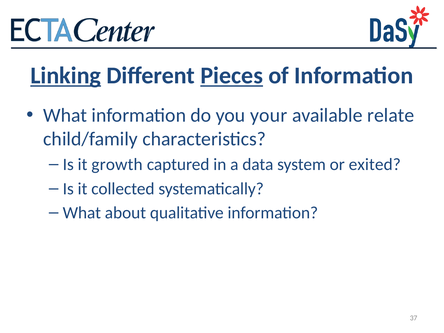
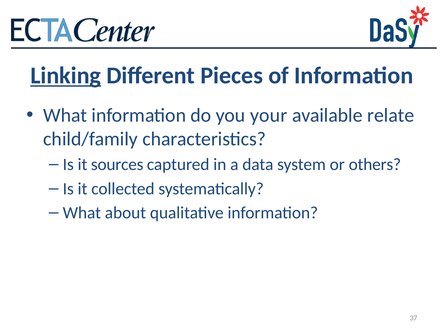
Pieces underline: present -> none
growth: growth -> sources
exited: exited -> others
